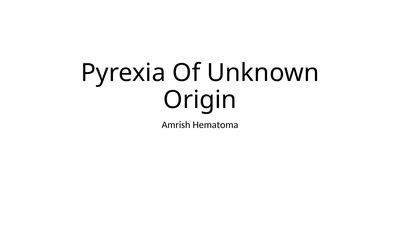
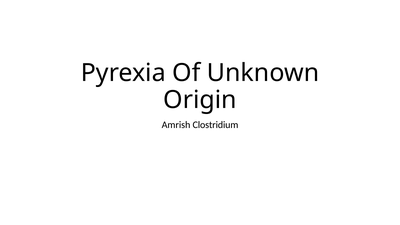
Hematoma: Hematoma -> Clostridium
